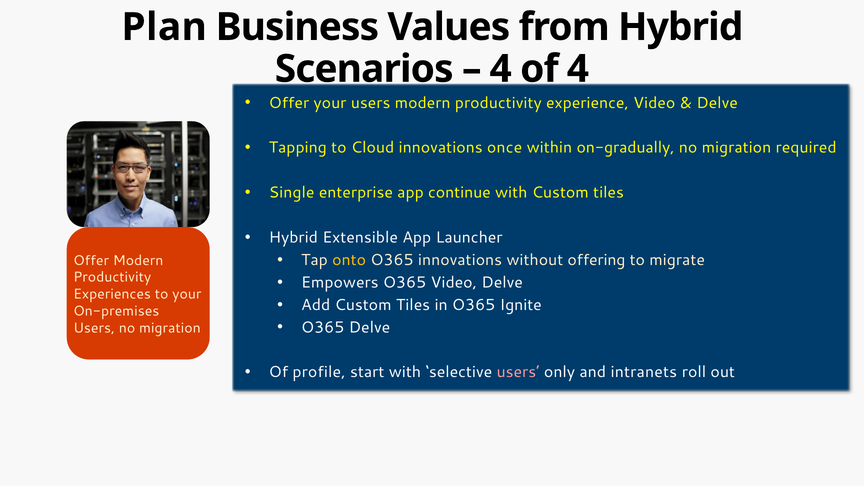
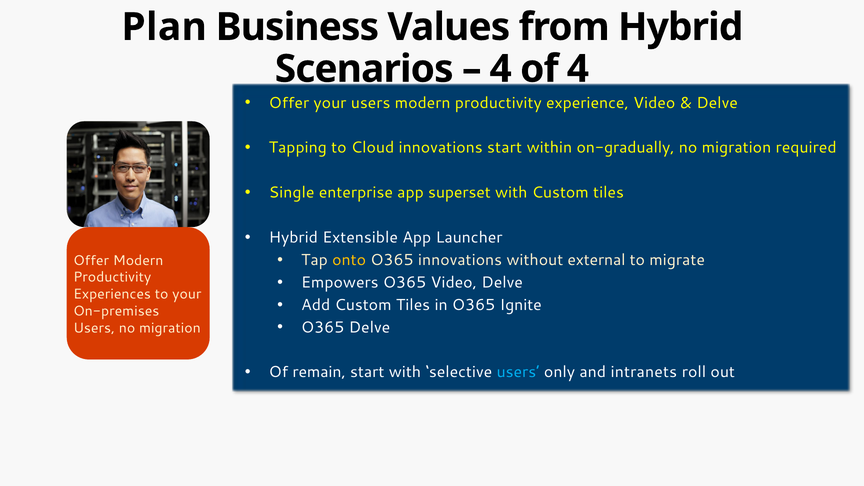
innovations once: once -> start
continue: continue -> superset
offering: offering -> external
profile: profile -> remain
users at (518, 372) colour: pink -> light blue
